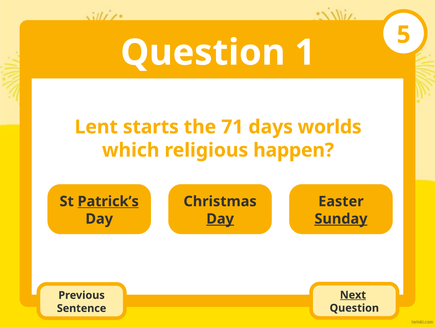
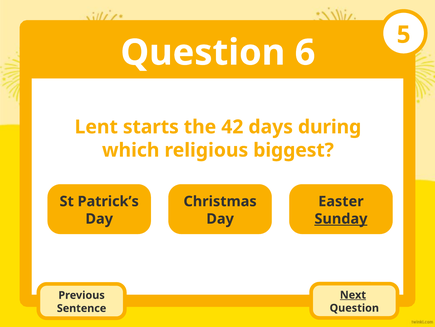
1: 1 -> 6
71: 71 -> 42
worlds: worlds -> during
happen: happen -> biggest
Patrick’s underline: present -> none
Day at (220, 218) underline: present -> none
